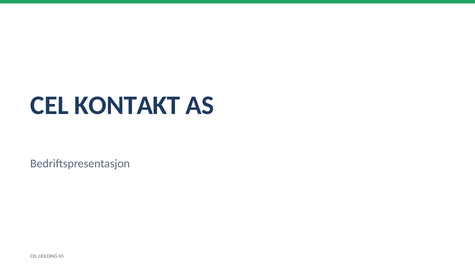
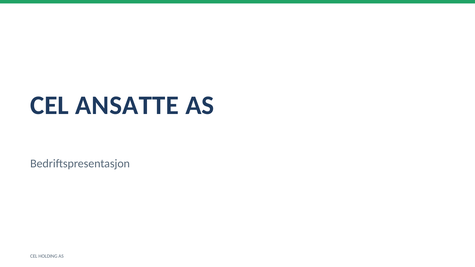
KONTAKT: KONTAKT -> ANSATTE
